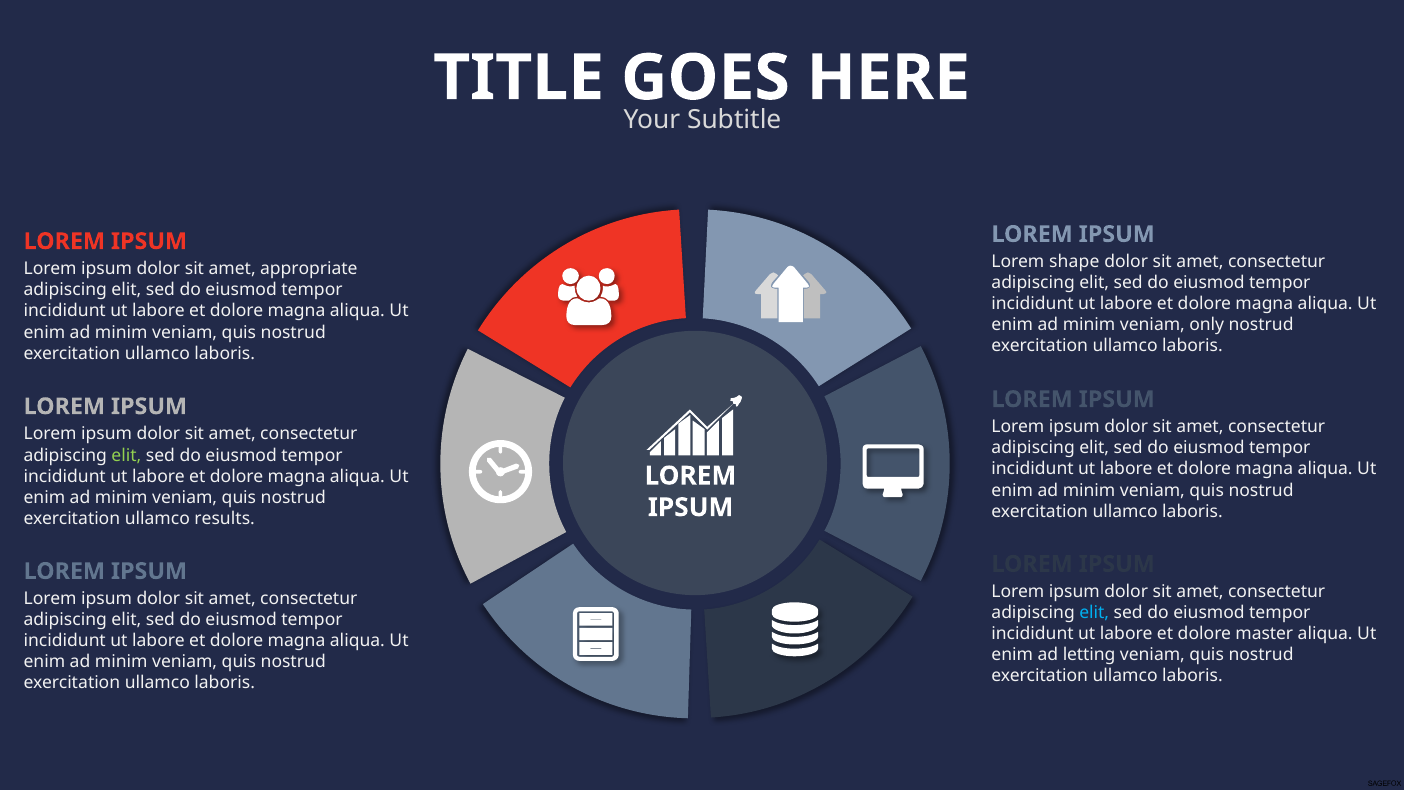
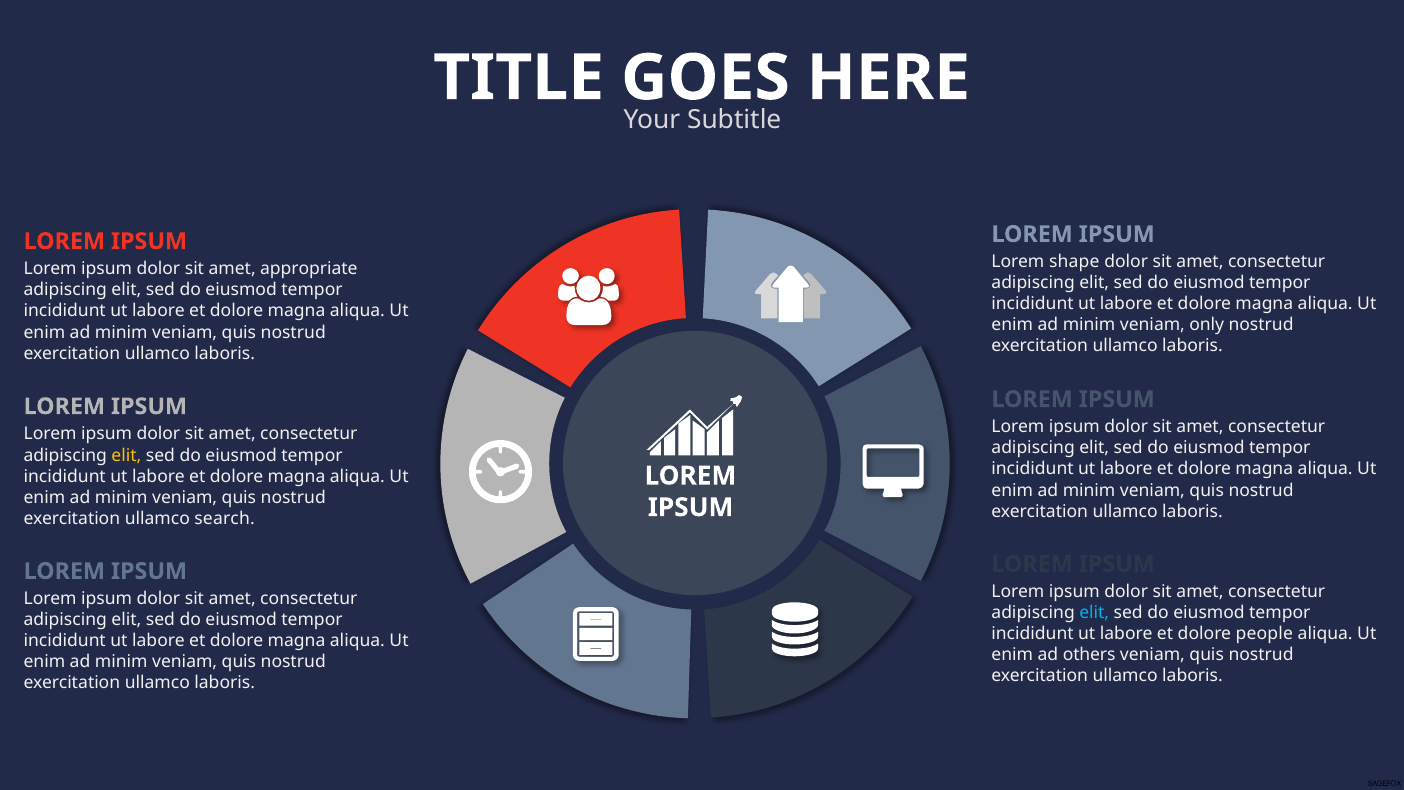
elit at (126, 455) colour: light green -> yellow
results: results -> search
master: master -> people
letting: letting -> others
